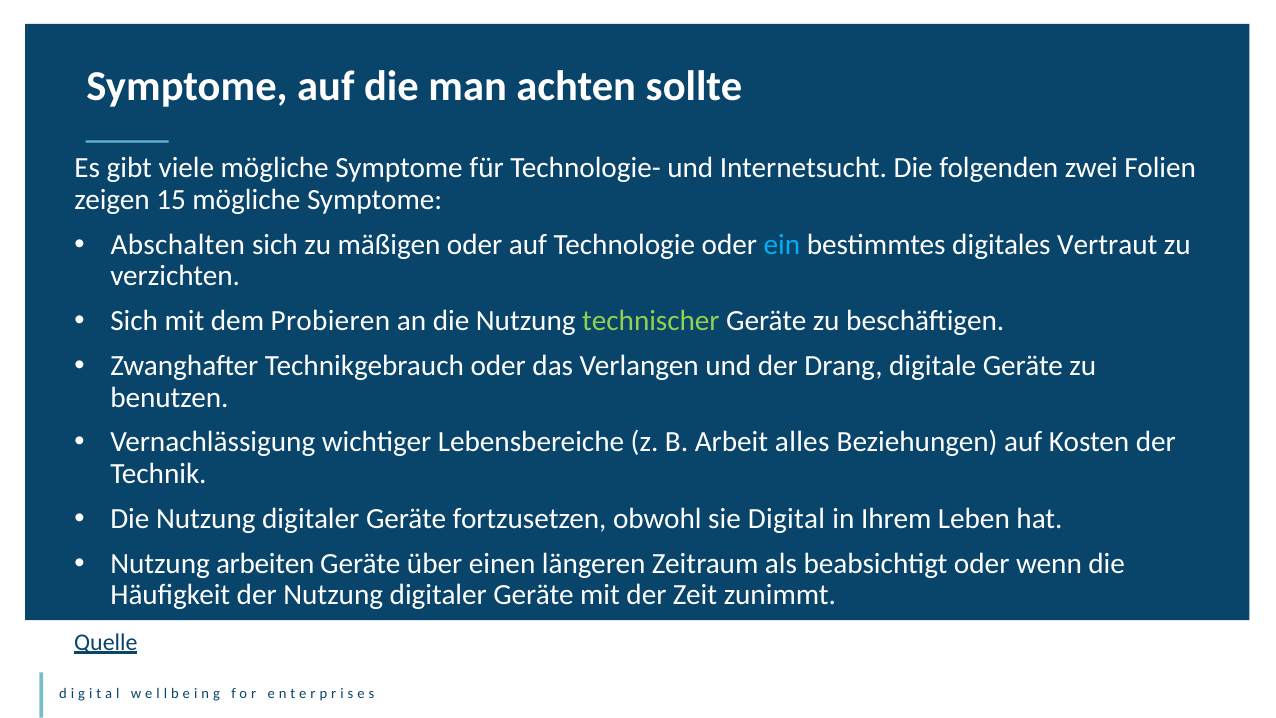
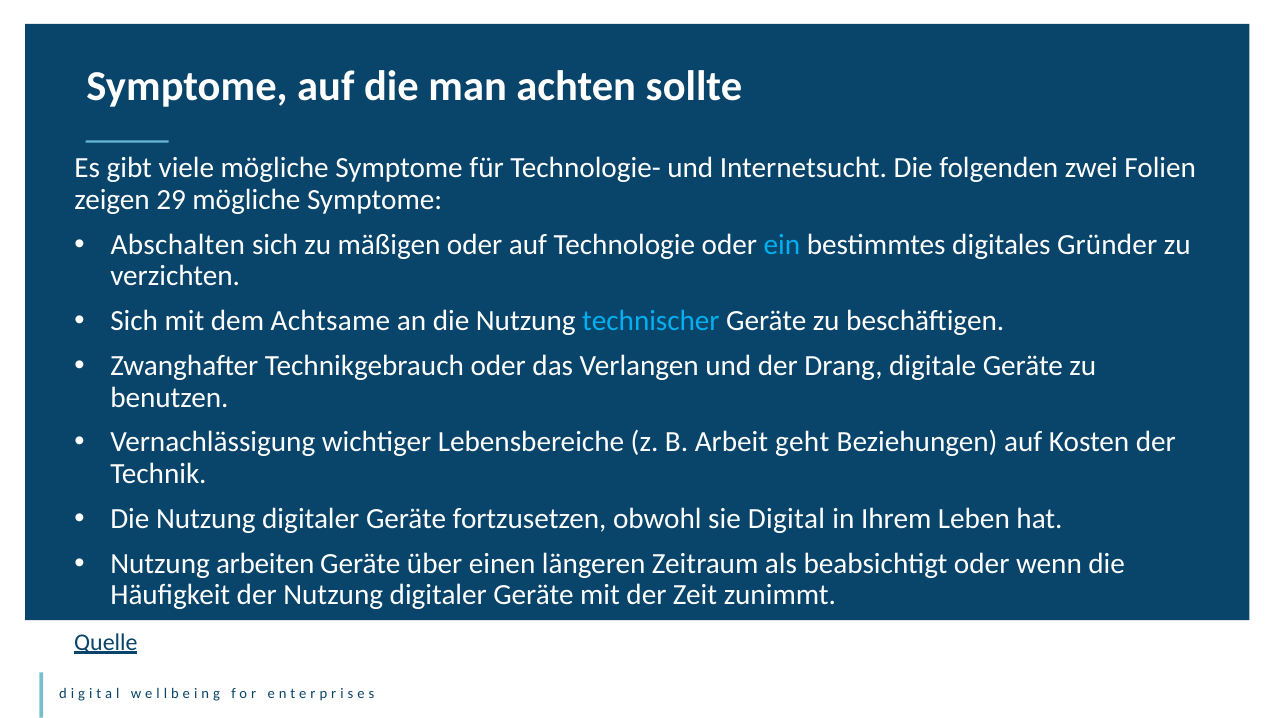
15: 15 -> 29
Vertraut: Vertraut -> Gründer
Probieren: Probieren -> Achtsame
technischer colour: light green -> light blue
alles: alles -> geht
